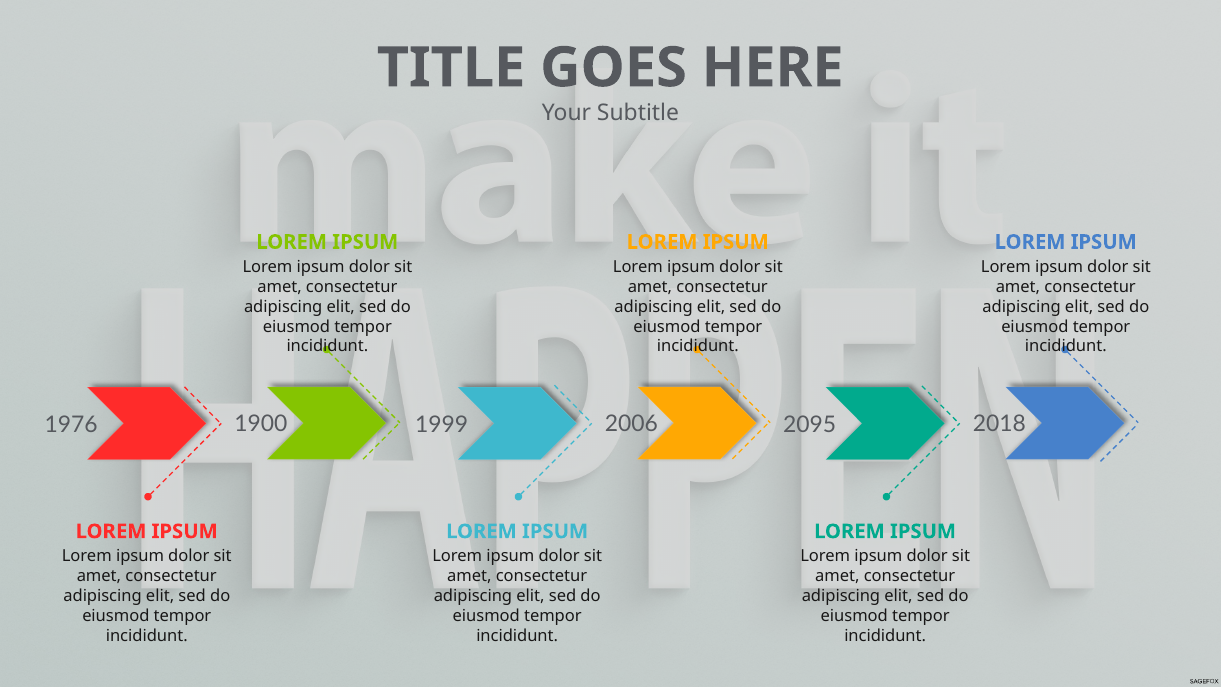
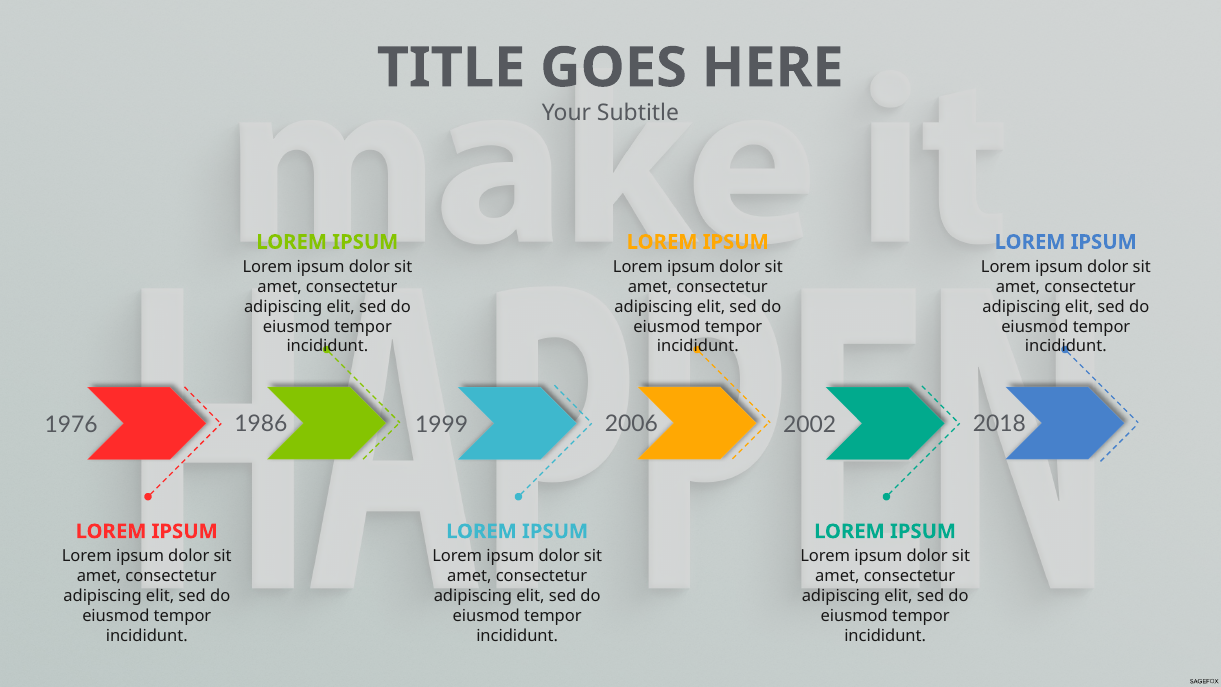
1900: 1900 -> 1986
2095: 2095 -> 2002
